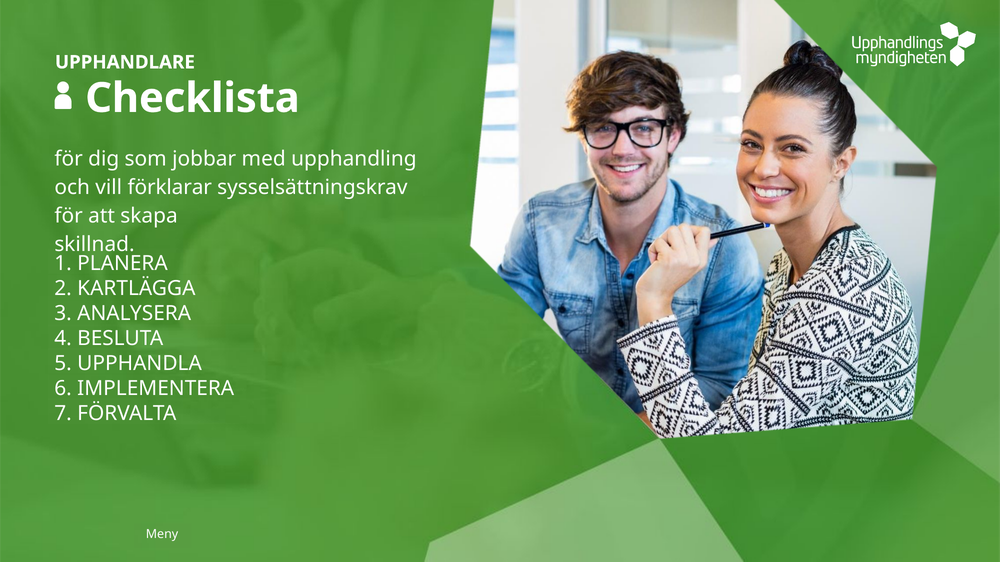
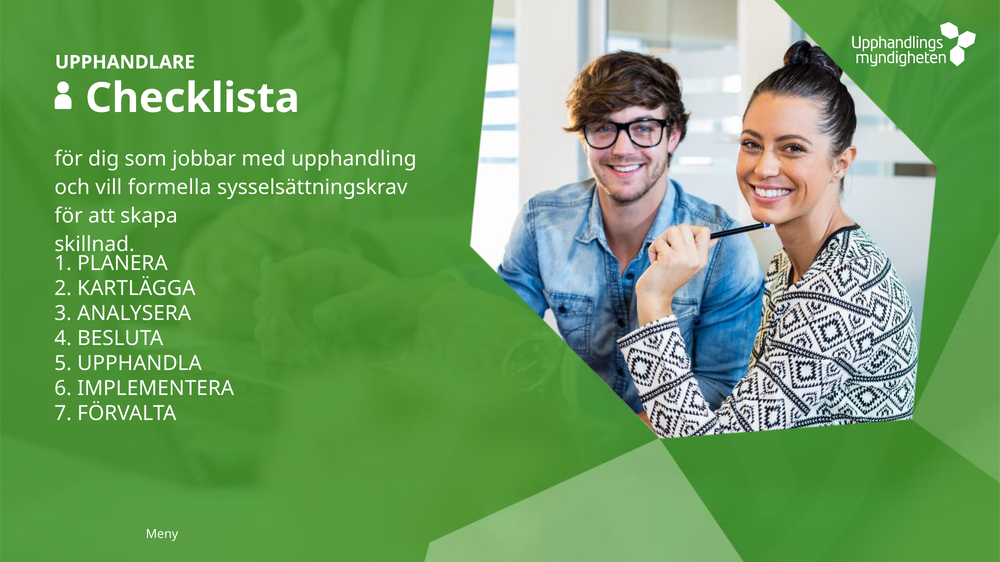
förklarar: förklarar -> formella
